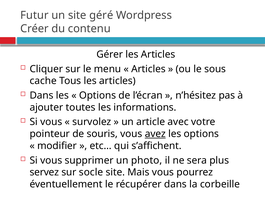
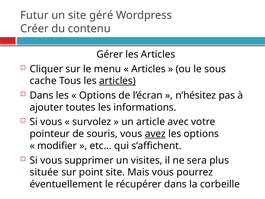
articles at (117, 81) underline: none -> present
photo: photo -> visites
servez: servez -> située
socle: socle -> point
